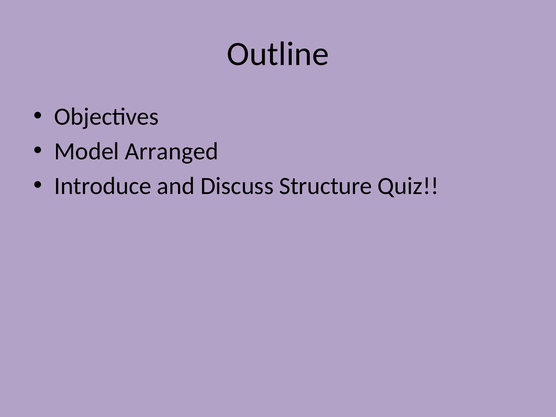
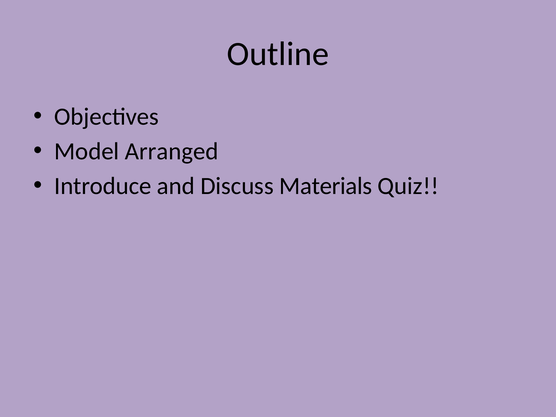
Structure: Structure -> Materials
